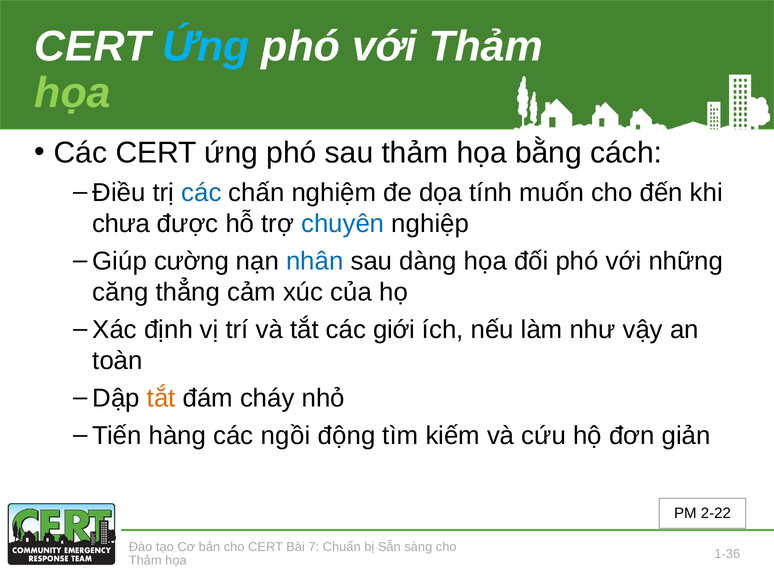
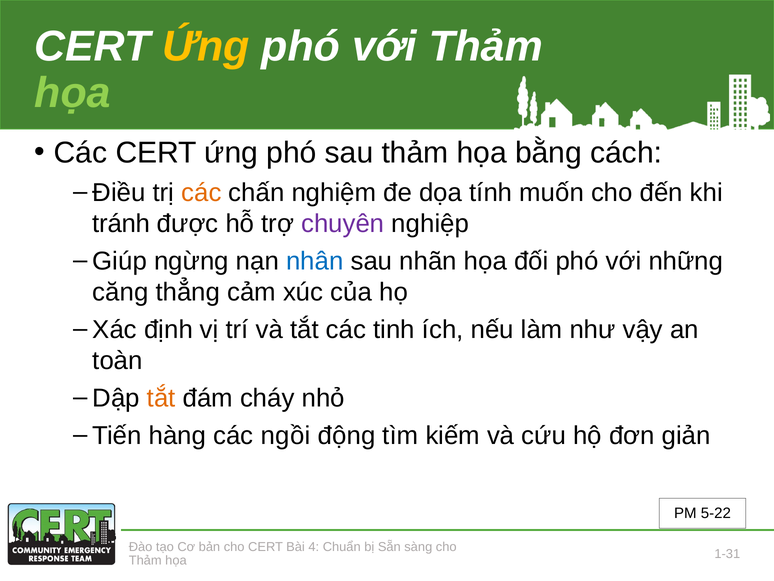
Ứng at (206, 47) colour: light blue -> yellow
các at (201, 193) colour: blue -> orange
chưa: chưa -> tránh
chuyên colour: blue -> purple
cường: cường -> ngừng
dàng: dàng -> nhãn
giới: giới -> tinh
2-22: 2-22 -> 5-22
7: 7 -> 4
1-36: 1-36 -> 1-31
